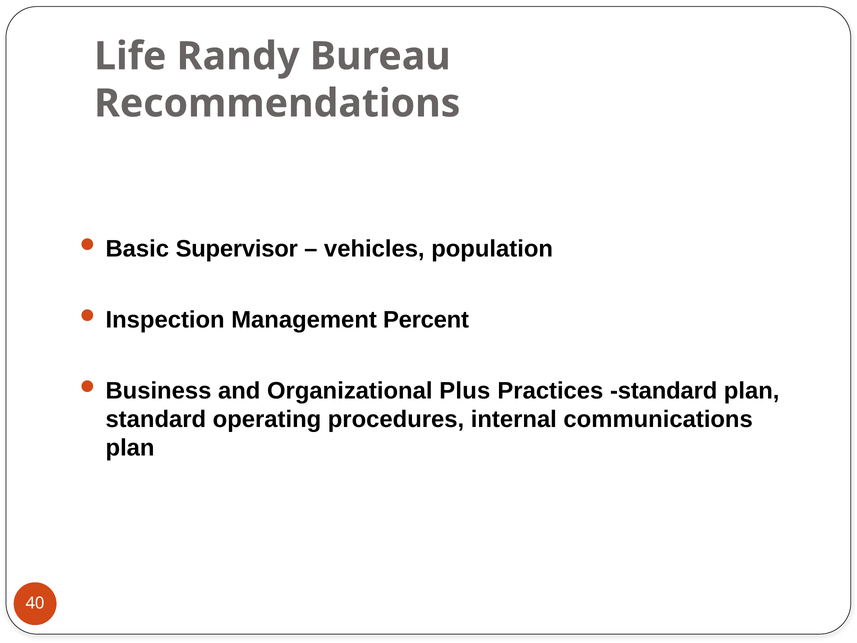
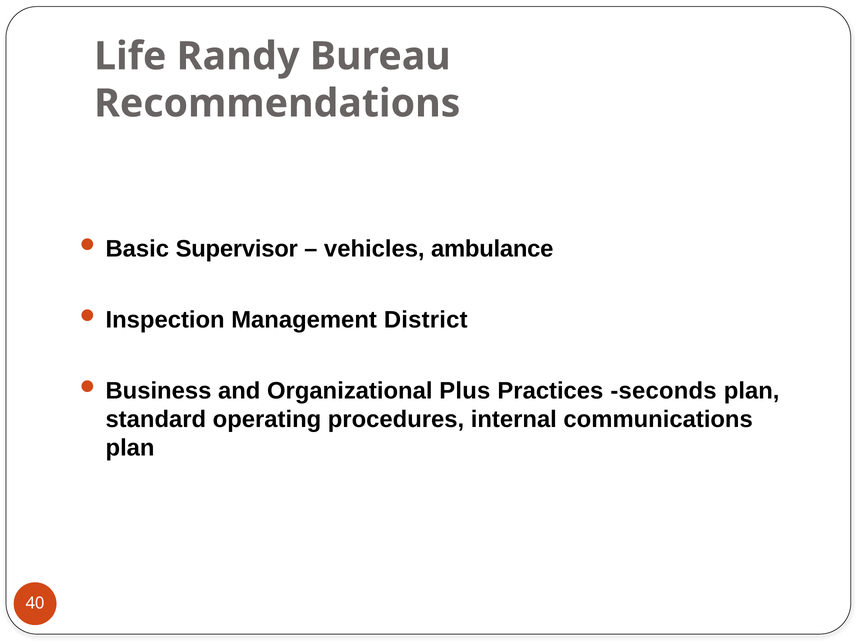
population: population -> ambulance
Percent: Percent -> District
Practices standard: standard -> seconds
